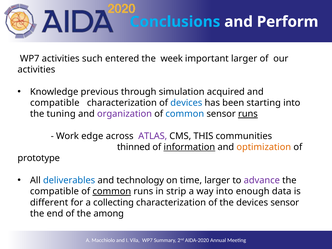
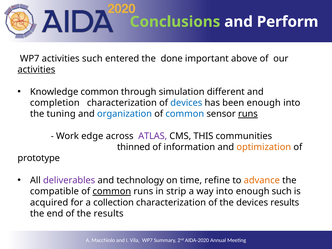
Conclusions colour: light blue -> light green
week: week -> done
important larger: larger -> above
activities at (36, 70) underline: none -> present
Knowledge previous: previous -> common
acquired: acquired -> different
compatible at (55, 103): compatible -> completion
been starting: starting -> enough
organization colour: purple -> blue
information underline: present -> none
deliverables colour: blue -> purple
time larger: larger -> refine
advance colour: purple -> orange
enough data: data -> such
different: different -> acquired
collecting: collecting -> collection
devices sensor: sensor -> results
the among: among -> results
